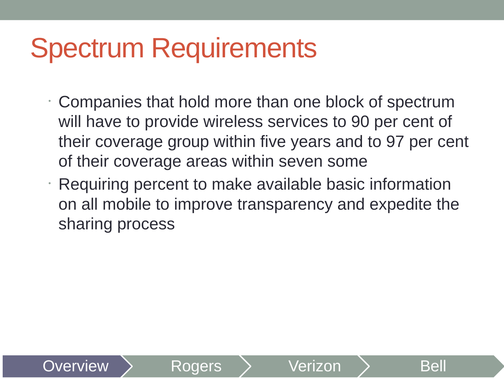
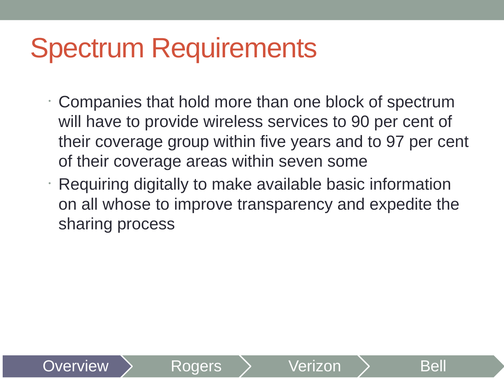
percent: percent -> digitally
mobile: mobile -> whose
